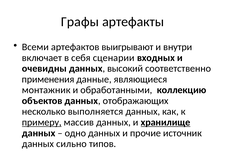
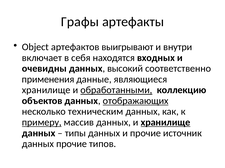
Всеми: Всеми -> Object
сценарии: сценарии -> находятся
монтажник at (46, 90): монтажник -> хранилище
обработанными underline: none -> present
отображающих underline: none -> present
выполняется: выполняется -> техническим
одно: одно -> типы
данных сильно: сильно -> прочие
